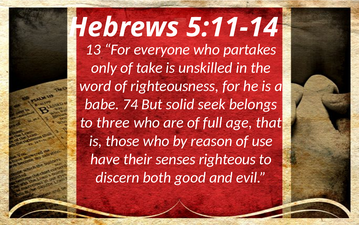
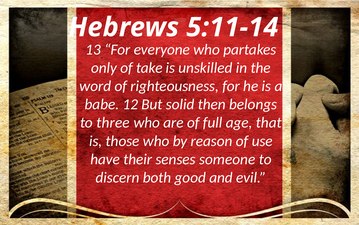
74: 74 -> 12
seek: seek -> then
righteous: righteous -> someone
